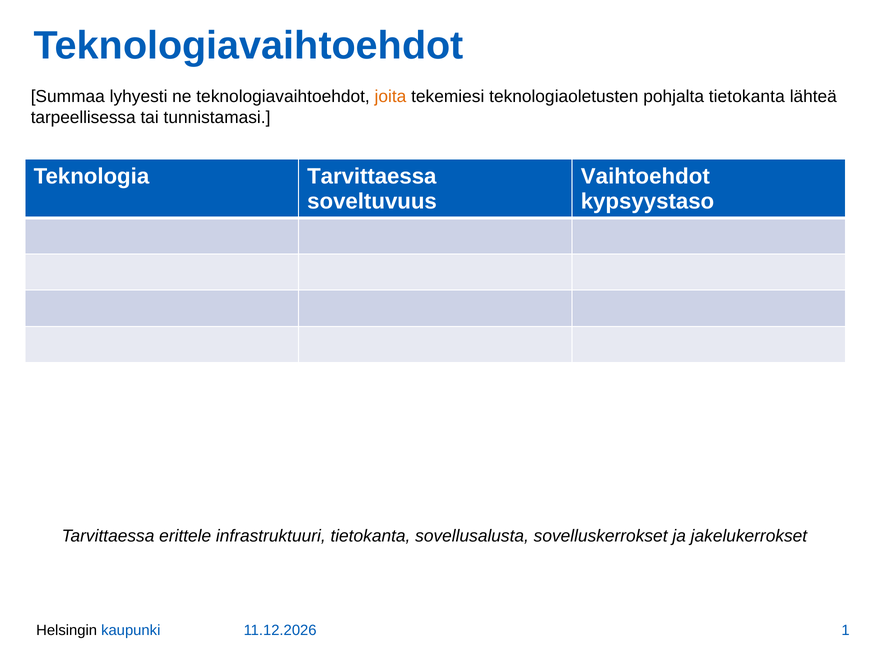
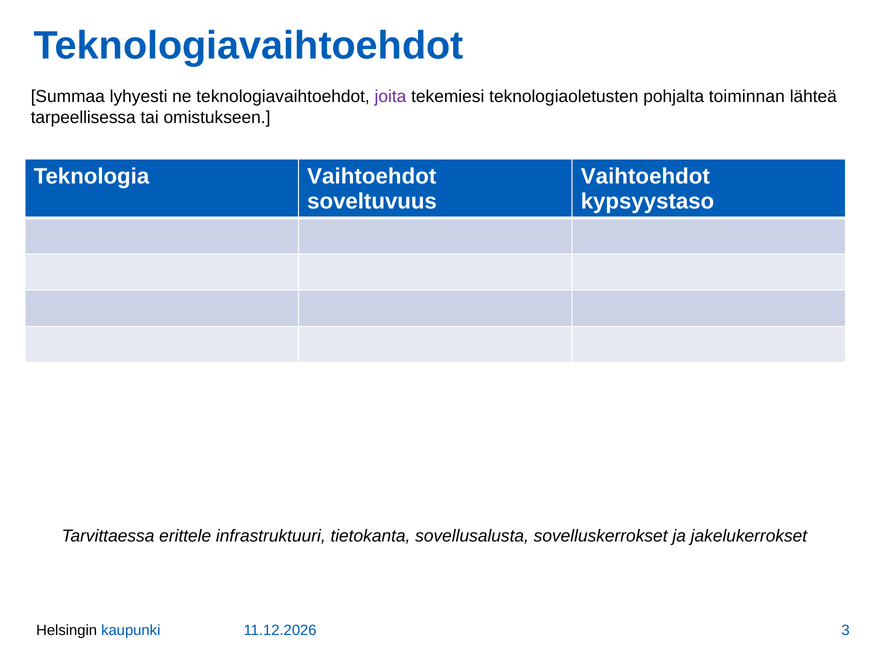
joita colour: orange -> purple
pohjalta tietokanta: tietokanta -> toiminnan
tunnistamasi: tunnistamasi -> omistukseen
Teknologia Tarvittaessa: Tarvittaessa -> Vaihtoehdot
1: 1 -> 3
